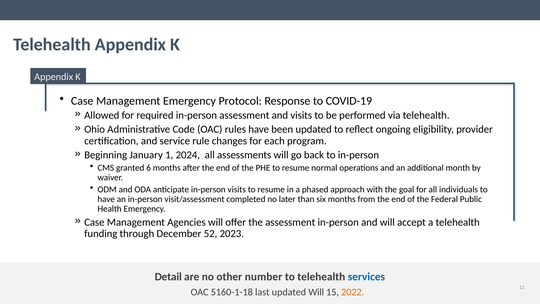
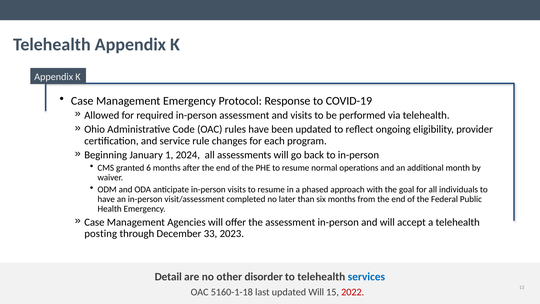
funding: funding -> posting
52: 52 -> 33
number: number -> disorder
2022 colour: orange -> red
